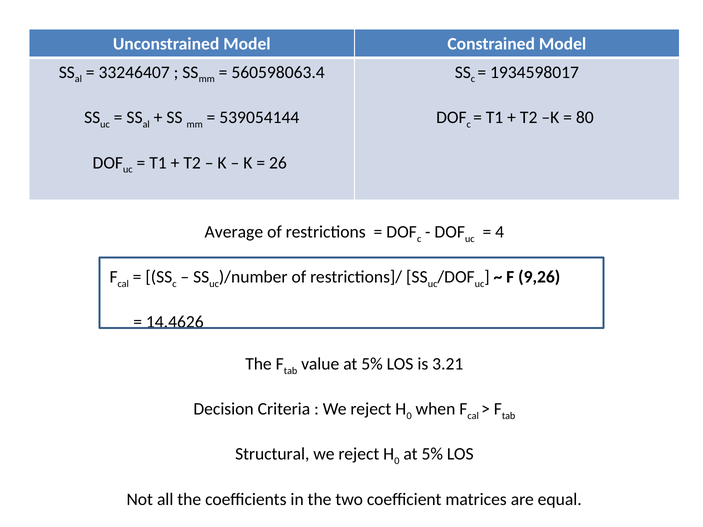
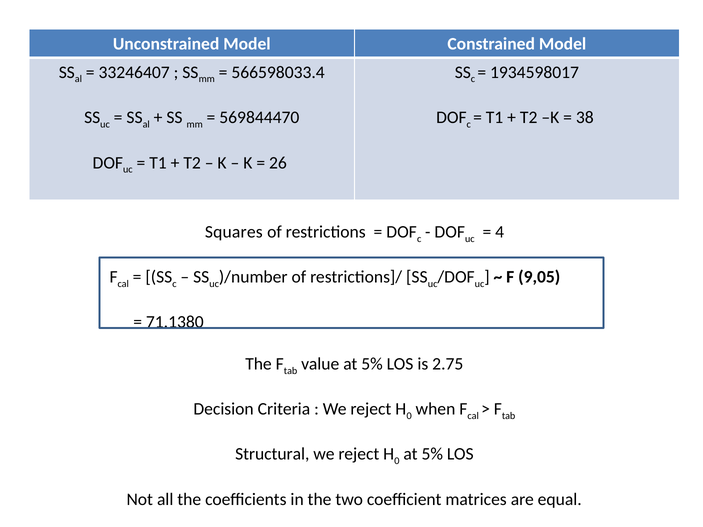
560598063.4: 560598063.4 -> 566598033.4
539054144: 539054144 -> 569844470
80: 80 -> 38
Average: Average -> Squares
9,26: 9,26 -> 9,05
14.4626: 14.4626 -> 71.1380
3.21: 3.21 -> 2.75
